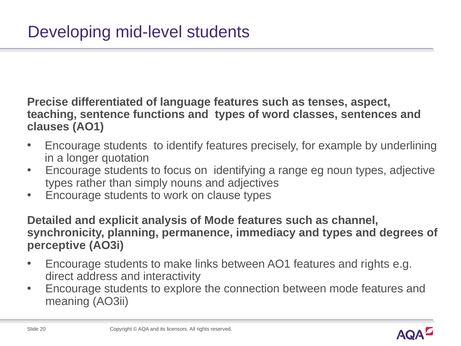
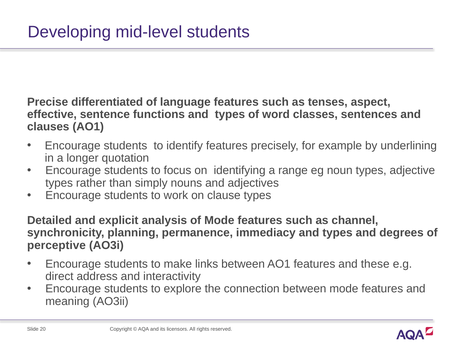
teaching: teaching -> effective
and rights: rights -> these
